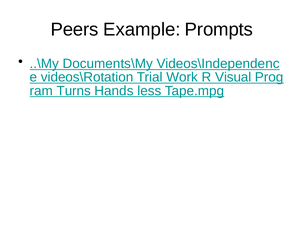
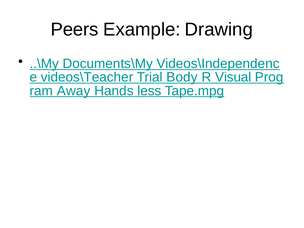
Prompts: Prompts -> Drawing
videos\Rotation: videos\Rotation -> videos\Teacher
Work: Work -> Body
Turns: Turns -> Away
